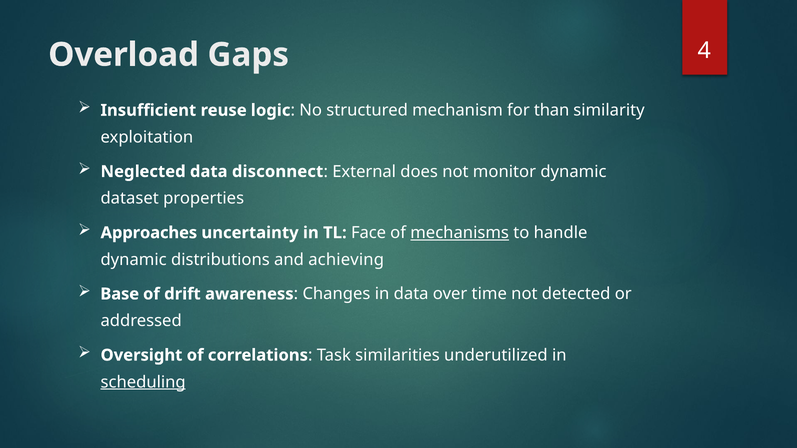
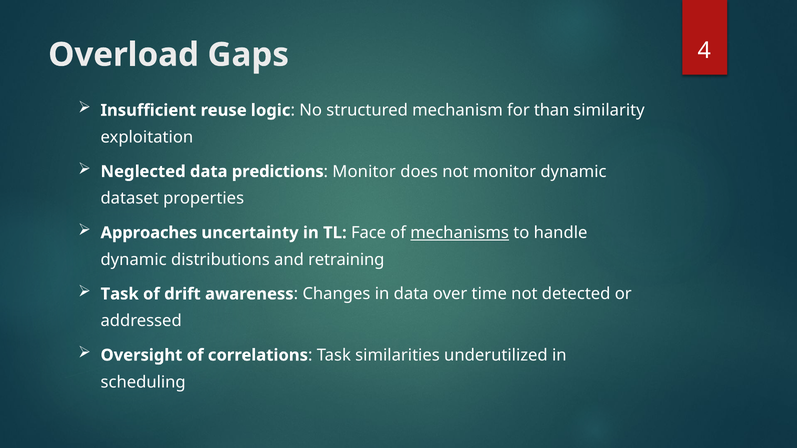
disconnect: disconnect -> predictions
External at (364, 172): External -> Monitor
achieving: achieving -> retraining
Base at (120, 294): Base -> Task
scheduling underline: present -> none
